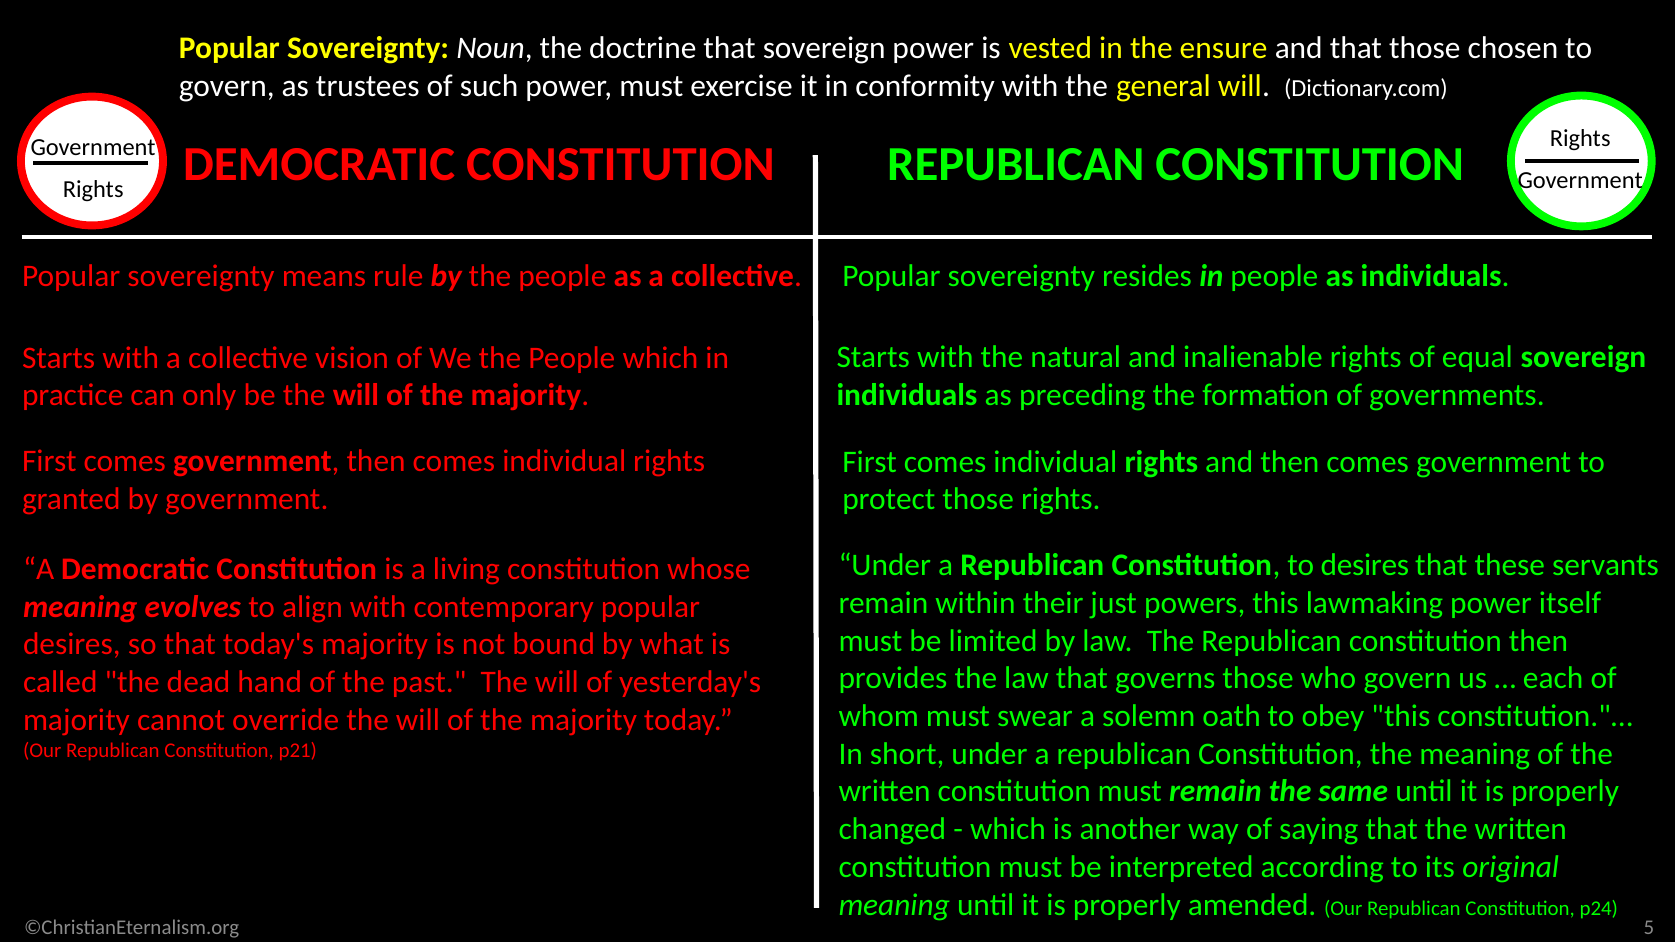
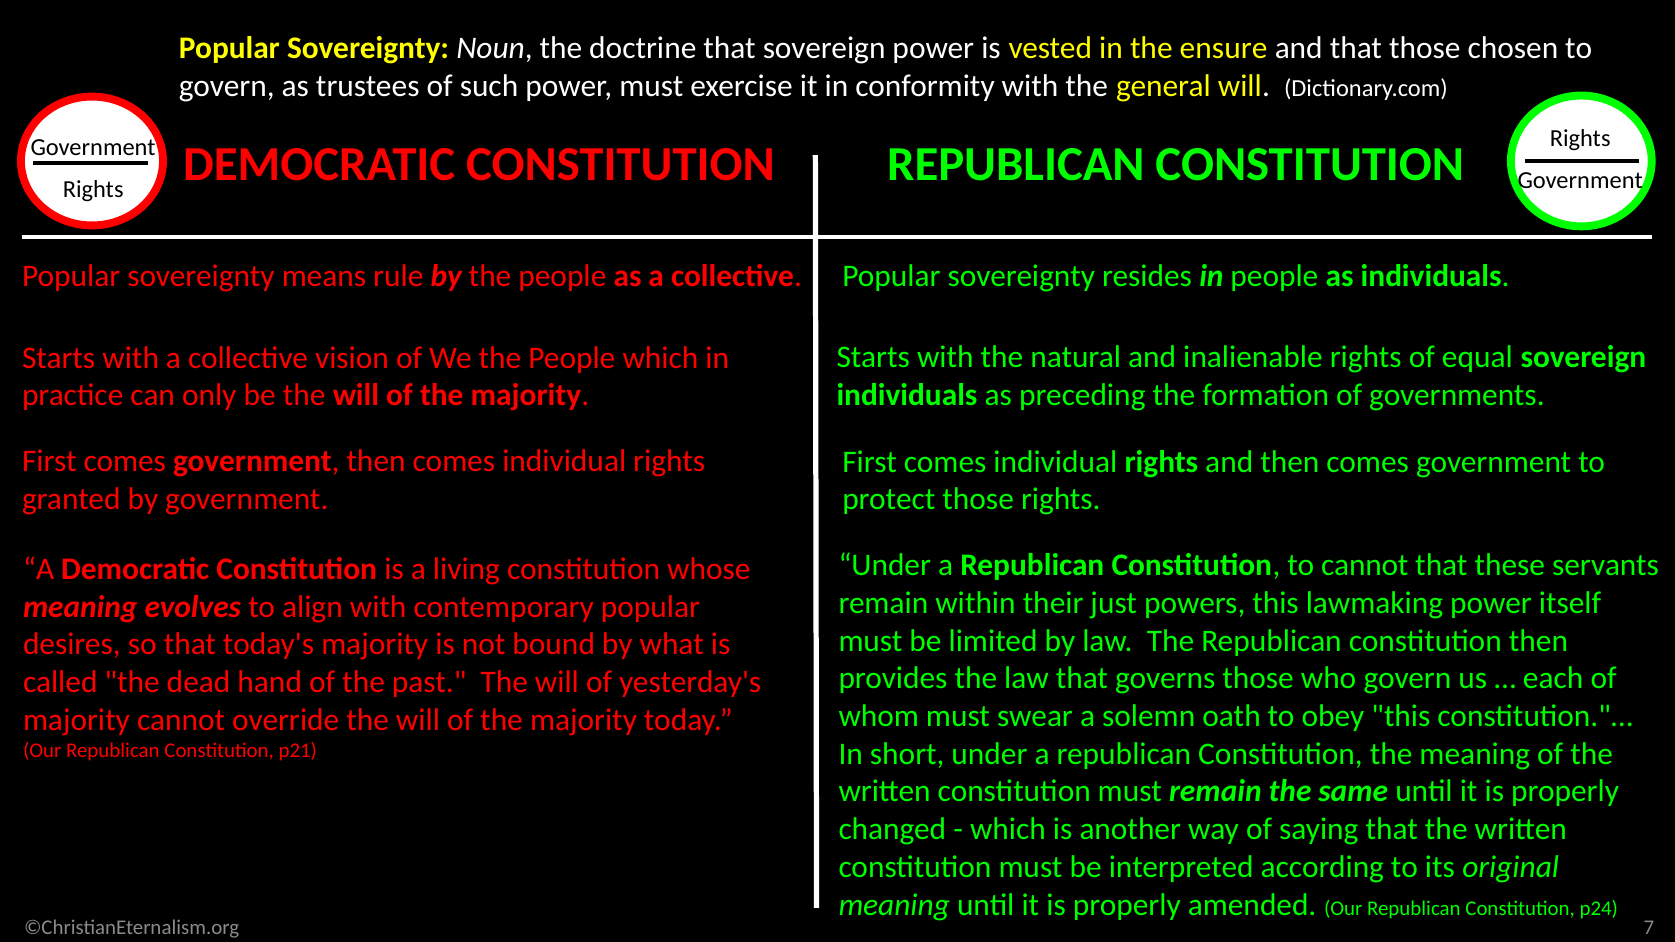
to desires: desires -> cannot
5: 5 -> 7
